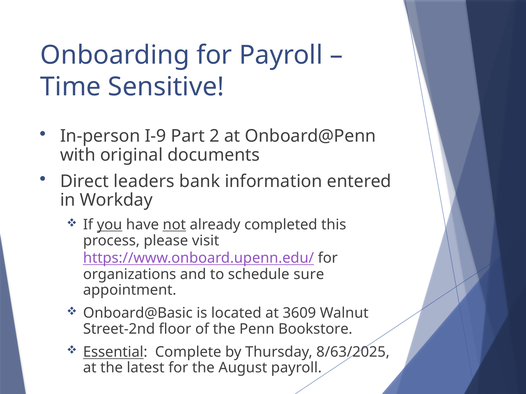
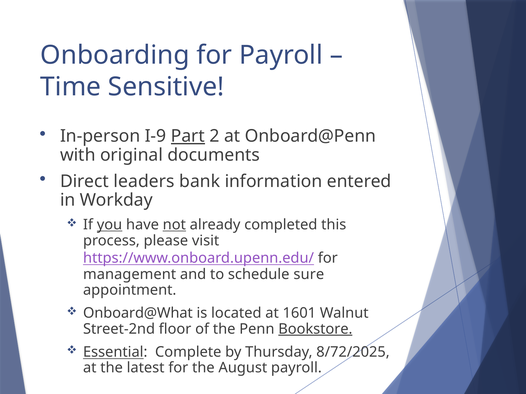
Part underline: none -> present
organizations: organizations -> management
Onboard@Basic: Onboard@Basic -> Onboard@What
3609: 3609 -> 1601
Bookstore underline: none -> present
8/63/2025: 8/63/2025 -> 8/72/2025
